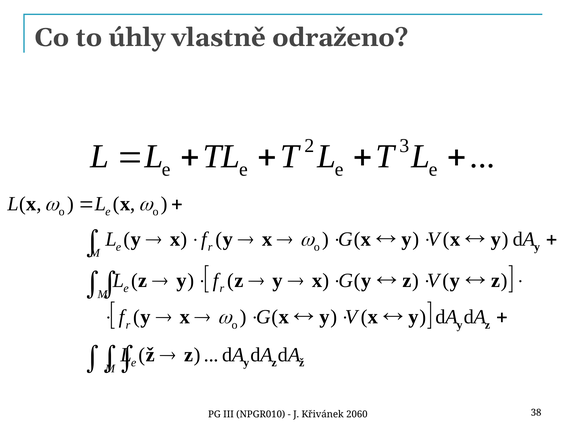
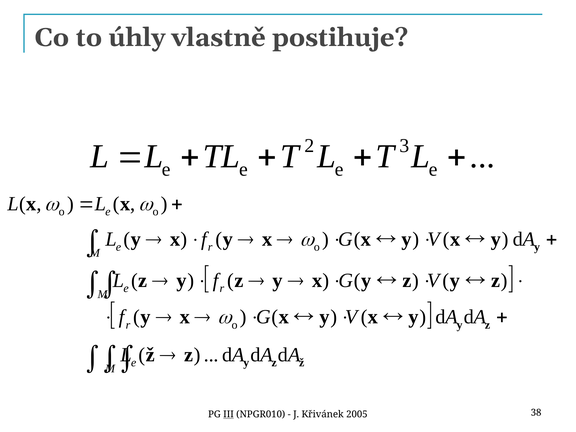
odraženo: odraženo -> postihuje
III underline: none -> present
2060: 2060 -> 2005
